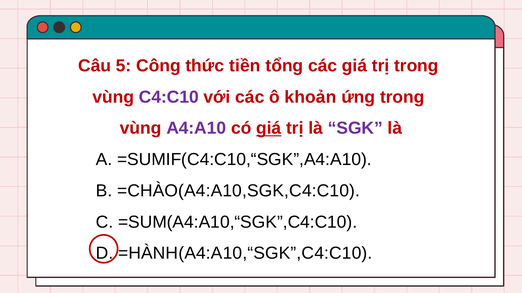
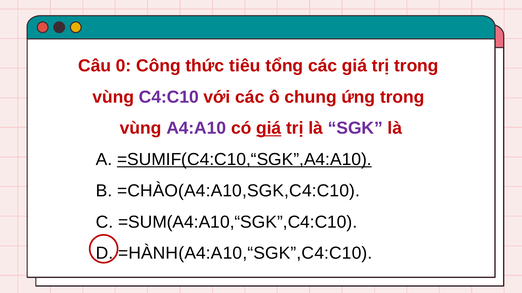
5: 5 -> 0
tiền: tiền -> tiêu
khoản: khoản -> chung
=SUMIF(C4:C10,“SGK”,A4:A10 underline: none -> present
